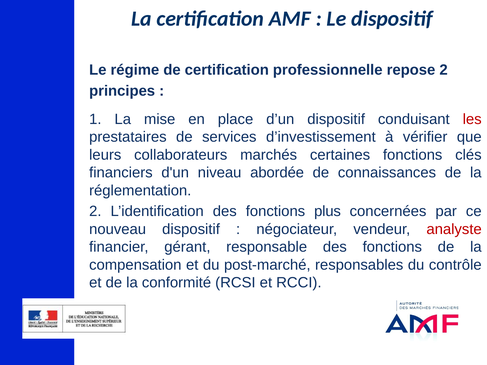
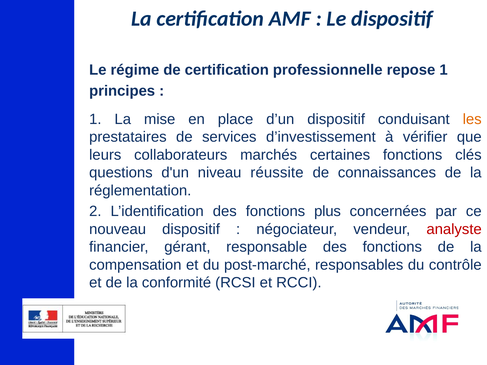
repose 2: 2 -> 1
les colour: red -> orange
financiers: financiers -> questions
abordée: abordée -> réussite
